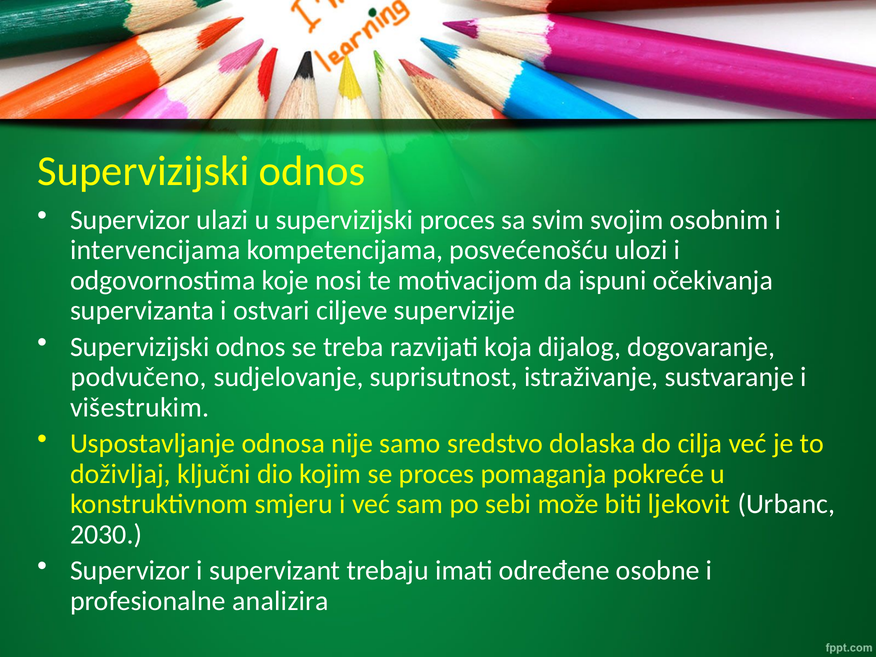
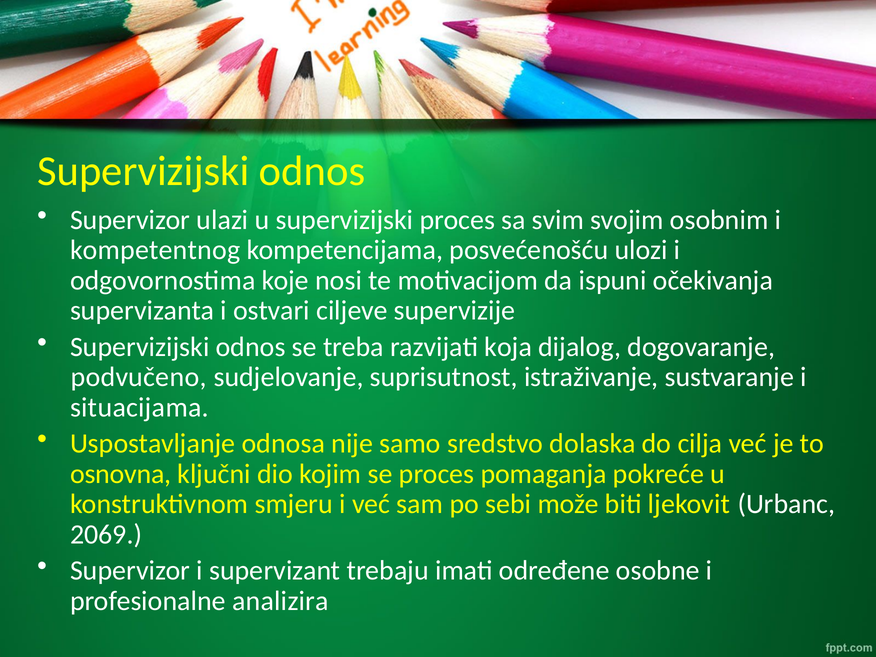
intervencijama: intervencijama -> kompetentnog
višestrukim: višestrukim -> situacijama
doživljaj: doživljaj -> osnovna
2030: 2030 -> 2069
